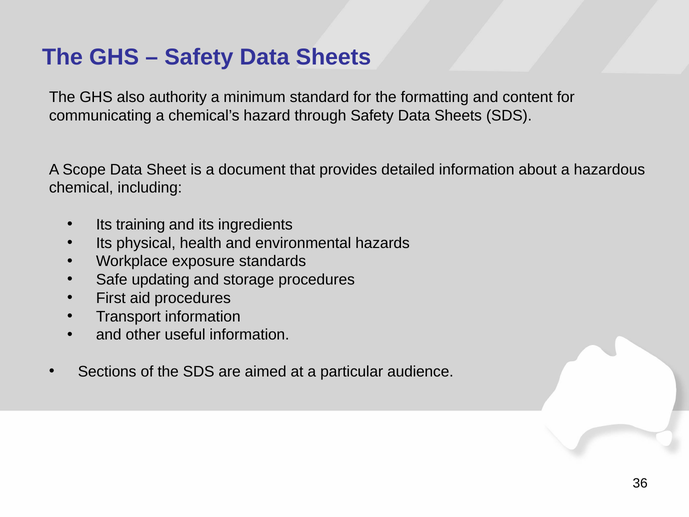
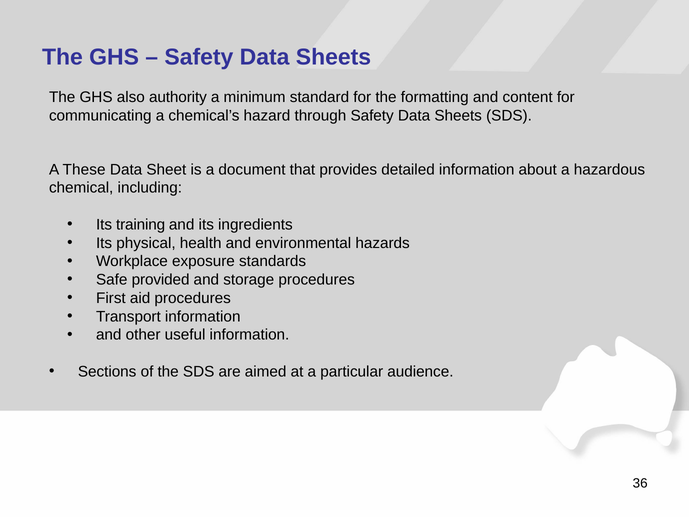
Scope: Scope -> These
updating: updating -> provided
